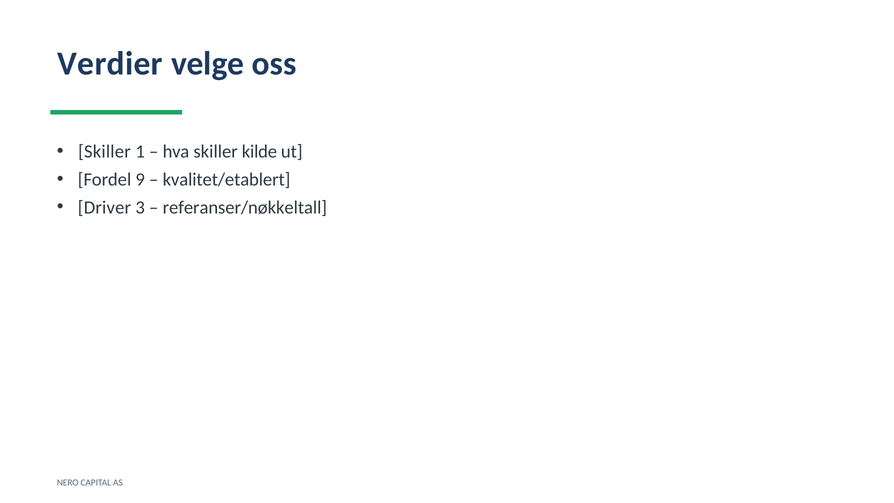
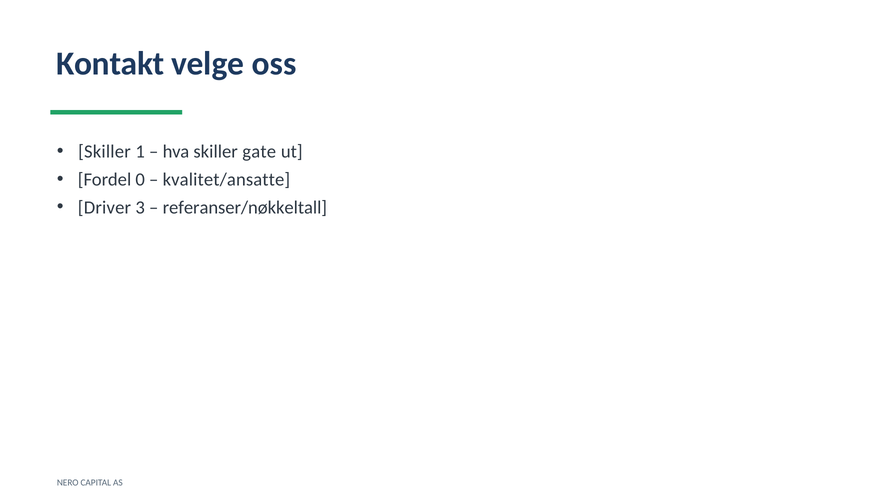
Verdier: Verdier -> Kontakt
kilde: kilde -> gate
9: 9 -> 0
kvalitet/etablert: kvalitet/etablert -> kvalitet/ansatte
